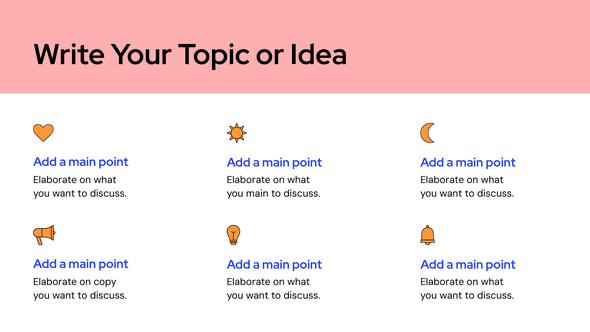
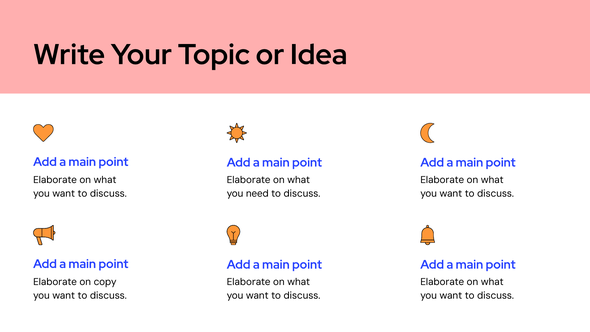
you main: main -> need
